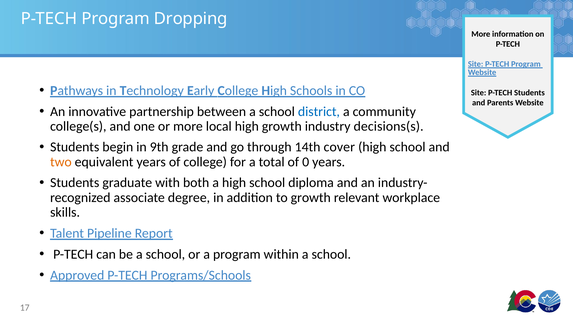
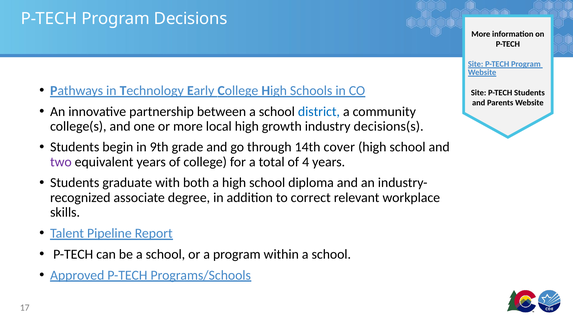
Dropping: Dropping -> Decisions
two colour: orange -> purple
0: 0 -> 4
to growth: growth -> correct
